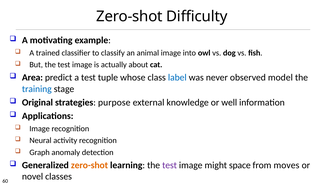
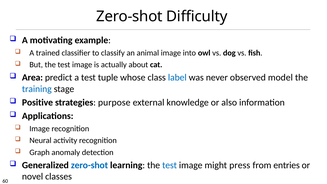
Original: Original -> Positive
well: well -> also
zero-shot at (89, 165) colour: orange -> blue
test at (170, 165) colour: purple -> blue
space: space -> press
moves: moves -> entries
